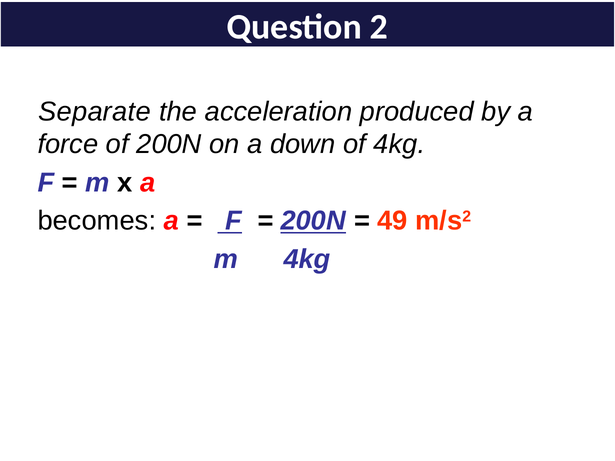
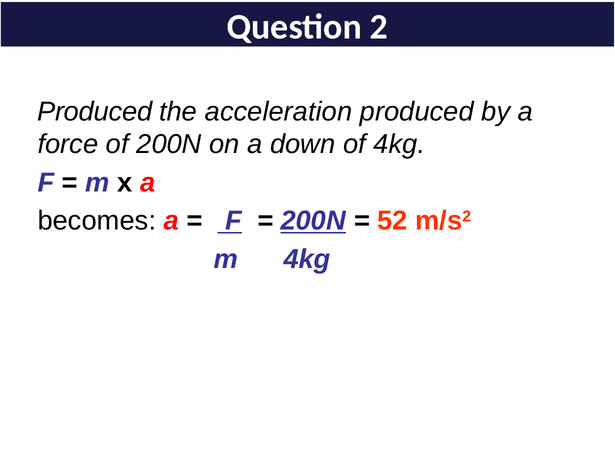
Separate at (94, 112): Separate -> Produced
49: 49 -> 52
